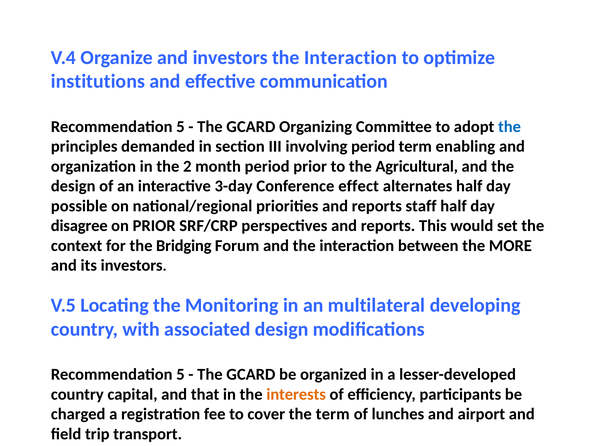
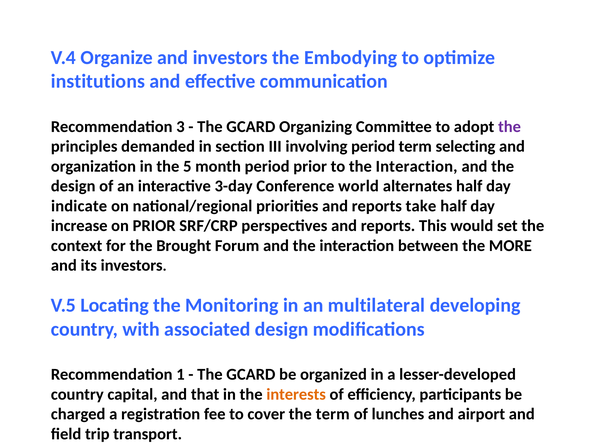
Interaction at (351, 58): Interaction -> Embodying
5 at (180, 127): 5 -> 3
the at (510, 127) colour: blue -> purple
enabling: enabling -> selecting
2: 2 -> 5
to the Agricultural: Agricultural -> Interaction
effect: effect -> world
possible: possible -> indicate
staff: staff -> take
disagree: disagree -> increase
Bridging: Bridging -> Brought
5 at (180, 375): 5 -> 1
